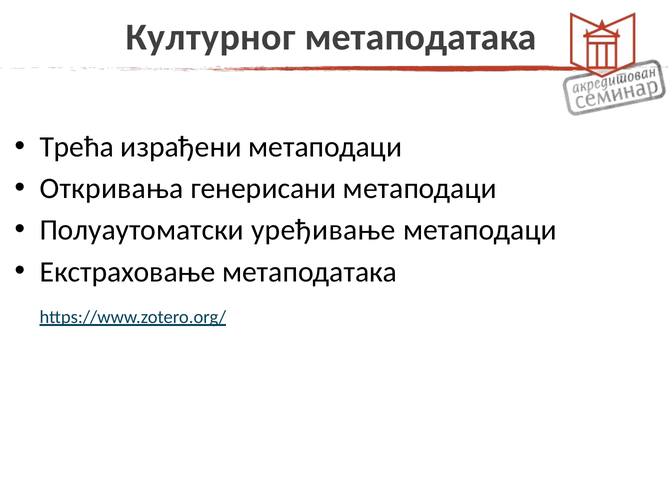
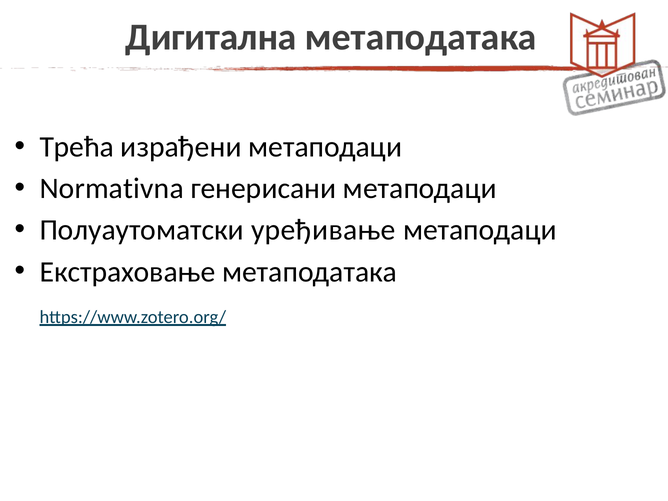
Културног: Културног -> Дигитална
Откривања: Откривања -> Normativna
